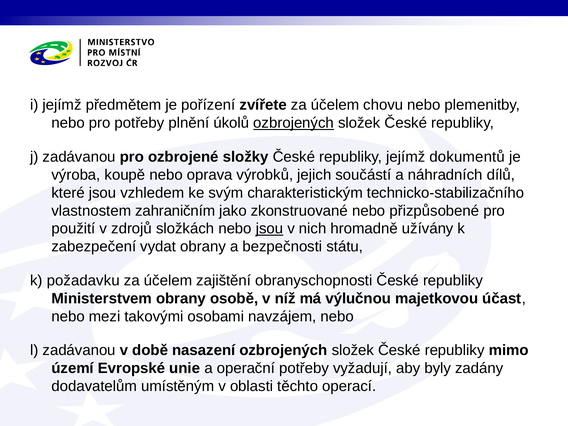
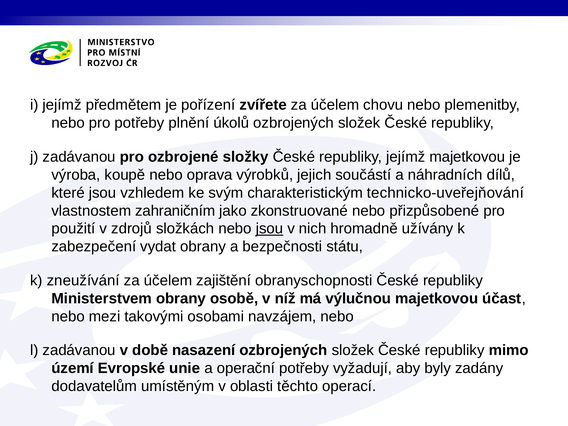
ozbrojených at (294, 123) underline: present -> none
jejímž dokumentů: dokumentů -> majetkovou
technicko-stabilizačního: technicko-stabilizačního -> technicko-uveřejňování
požadavku: požadavku -> zneužívání
